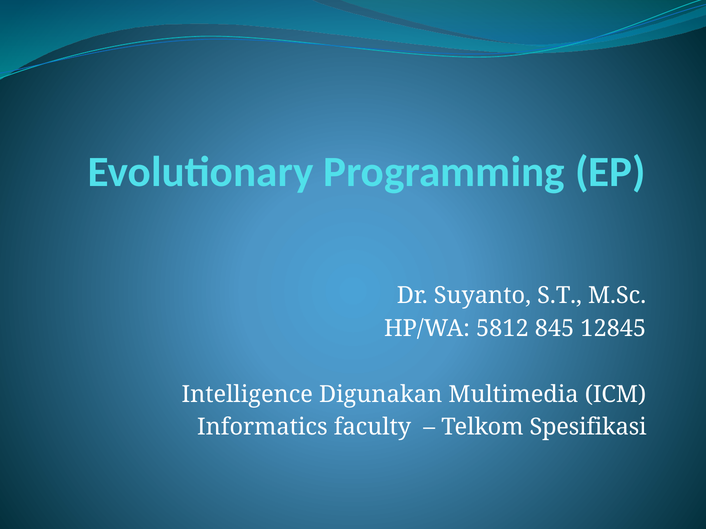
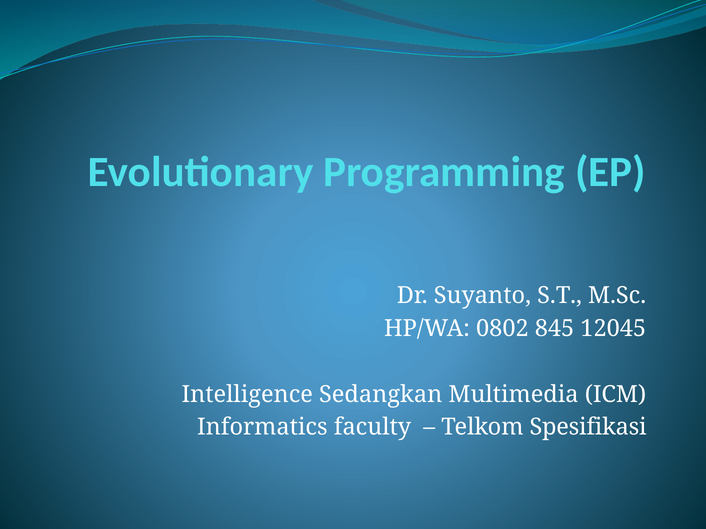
5812: 5812 -> 0802
12845: 12845 -> 12045
Digunakan: Digunakan -> Sedangkan
